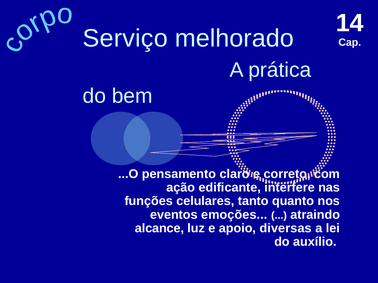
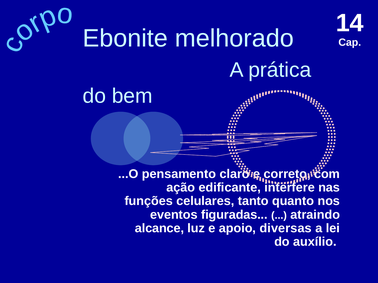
Serviço: Serviço -> Ebonite
emoções: emoções -> figuradas
